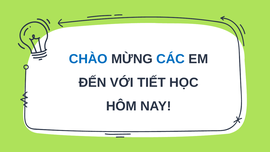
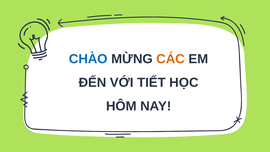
CÁC colour: blue -> orange
